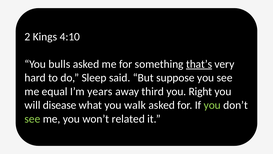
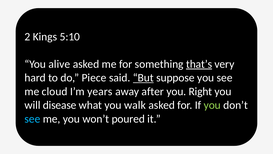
4:10: 4:10 -> 5:10
bulls: bulls -> alive
Sleep: Sleep -> Piece
But underline: none -> present
equal: equal -> cloud
third: third -> after
see at (32, 119) colour: light green -> light blue
related: related -> poured
